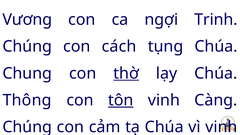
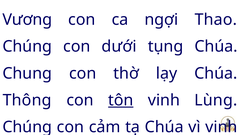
Trinh: Trinh -> Thao
cách: cách -> dưới
thờ underline: present -> none
Càng: Càng -> Lùng
